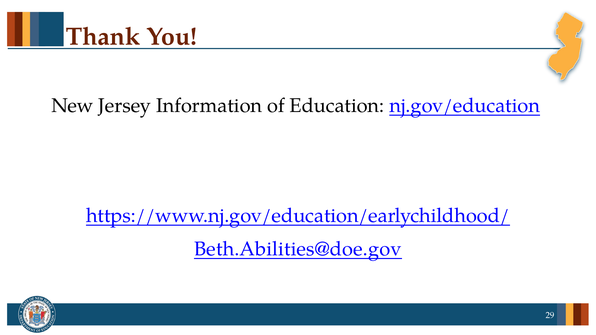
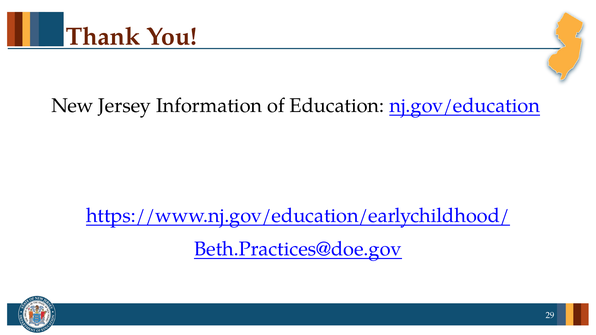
Beth.Abilities@doe.gov: Beth.Abilities@doe.gov -> Beth.Practices@doe.gov
